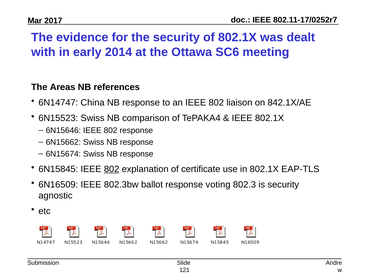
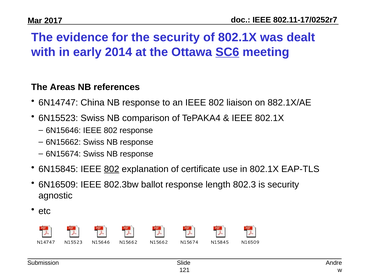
SC6 underline: none -> present
842.1X/AE: 842.1X/AE -> 882.1X/AE
voting: voting -> length
